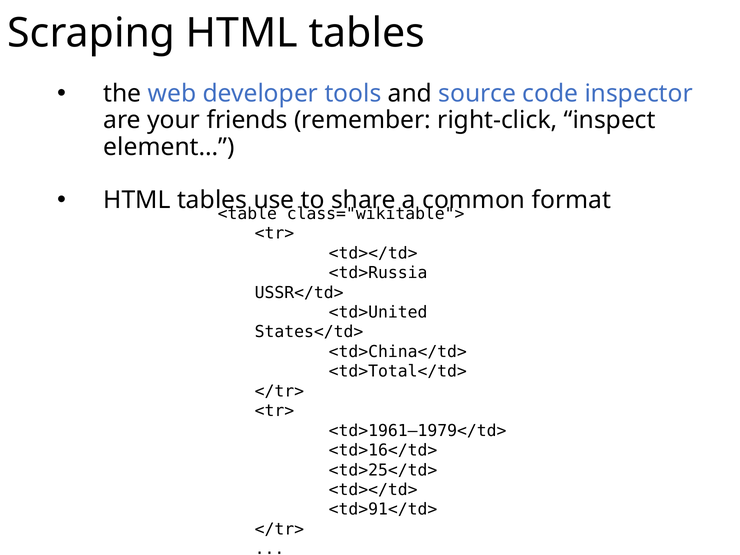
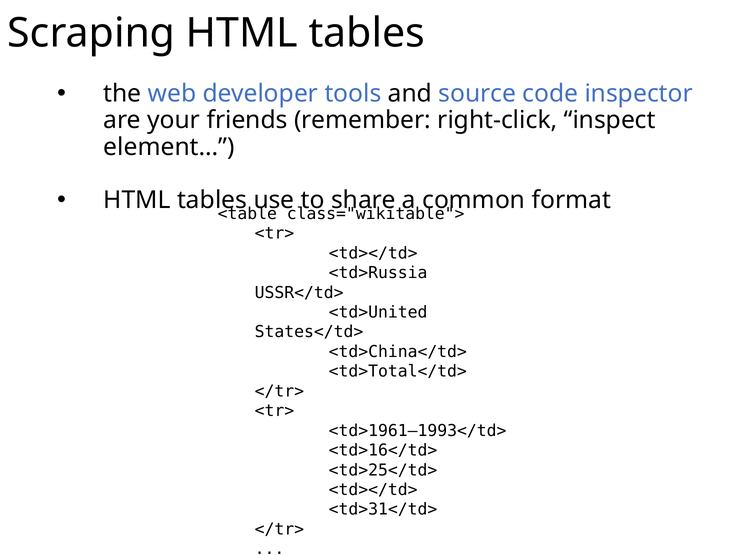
<td>1961–1979</td>: <td>1961–1979</td> -> <td>1961–1993</td>
<td>91</td>: <td>91</td> -> <td>31</td>
